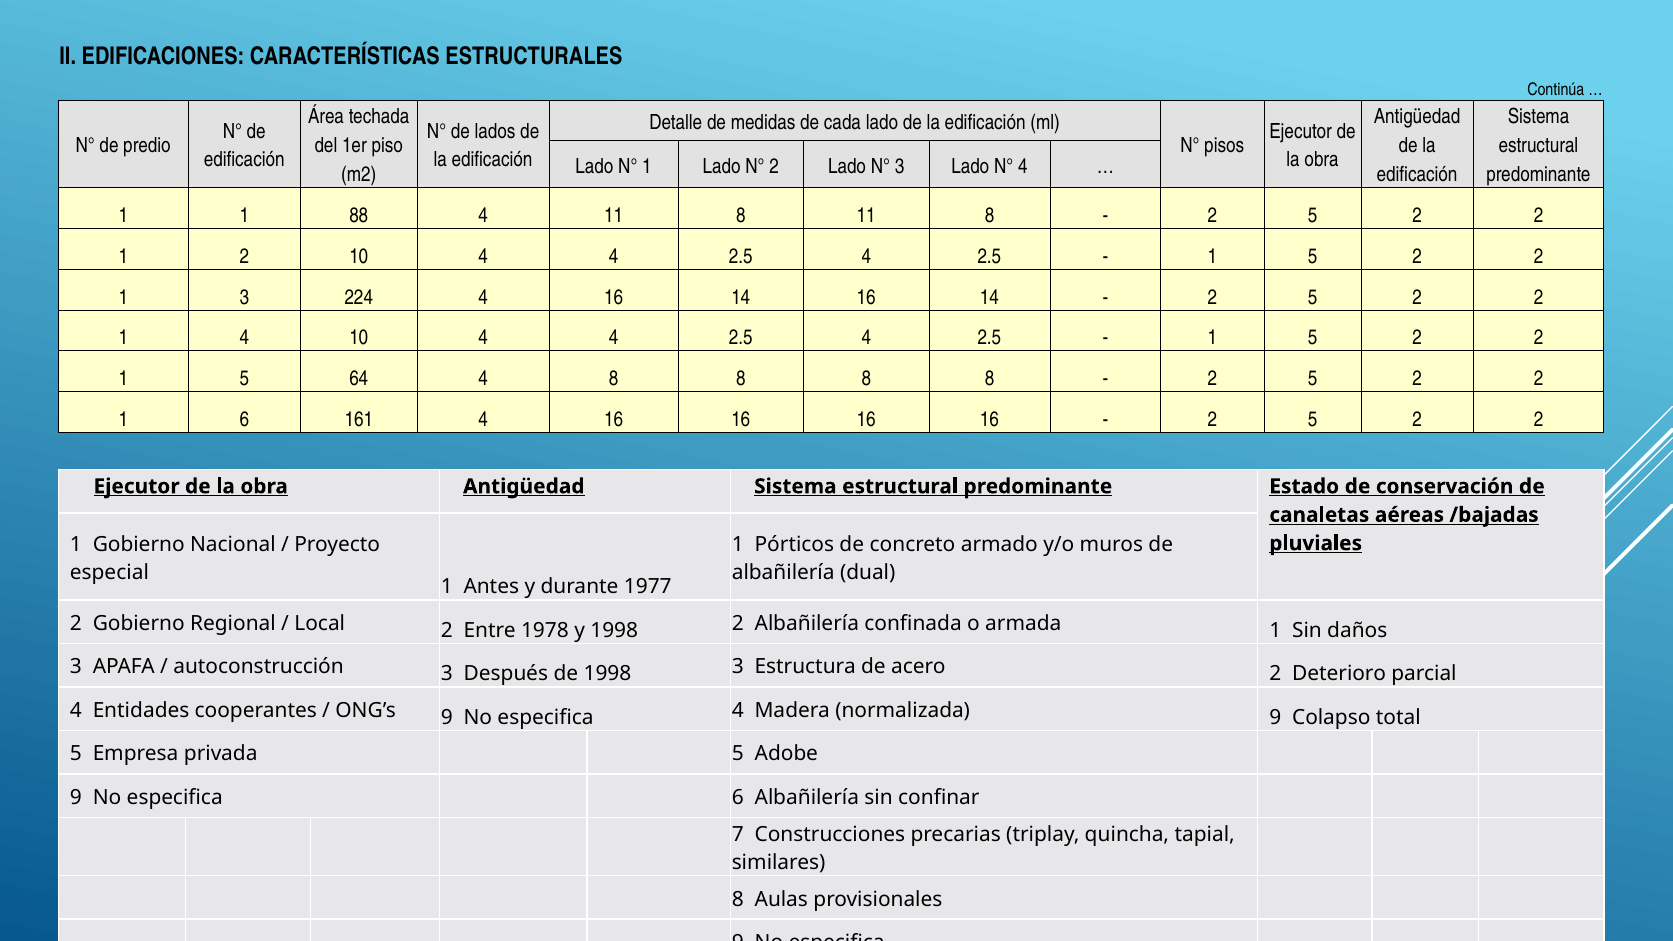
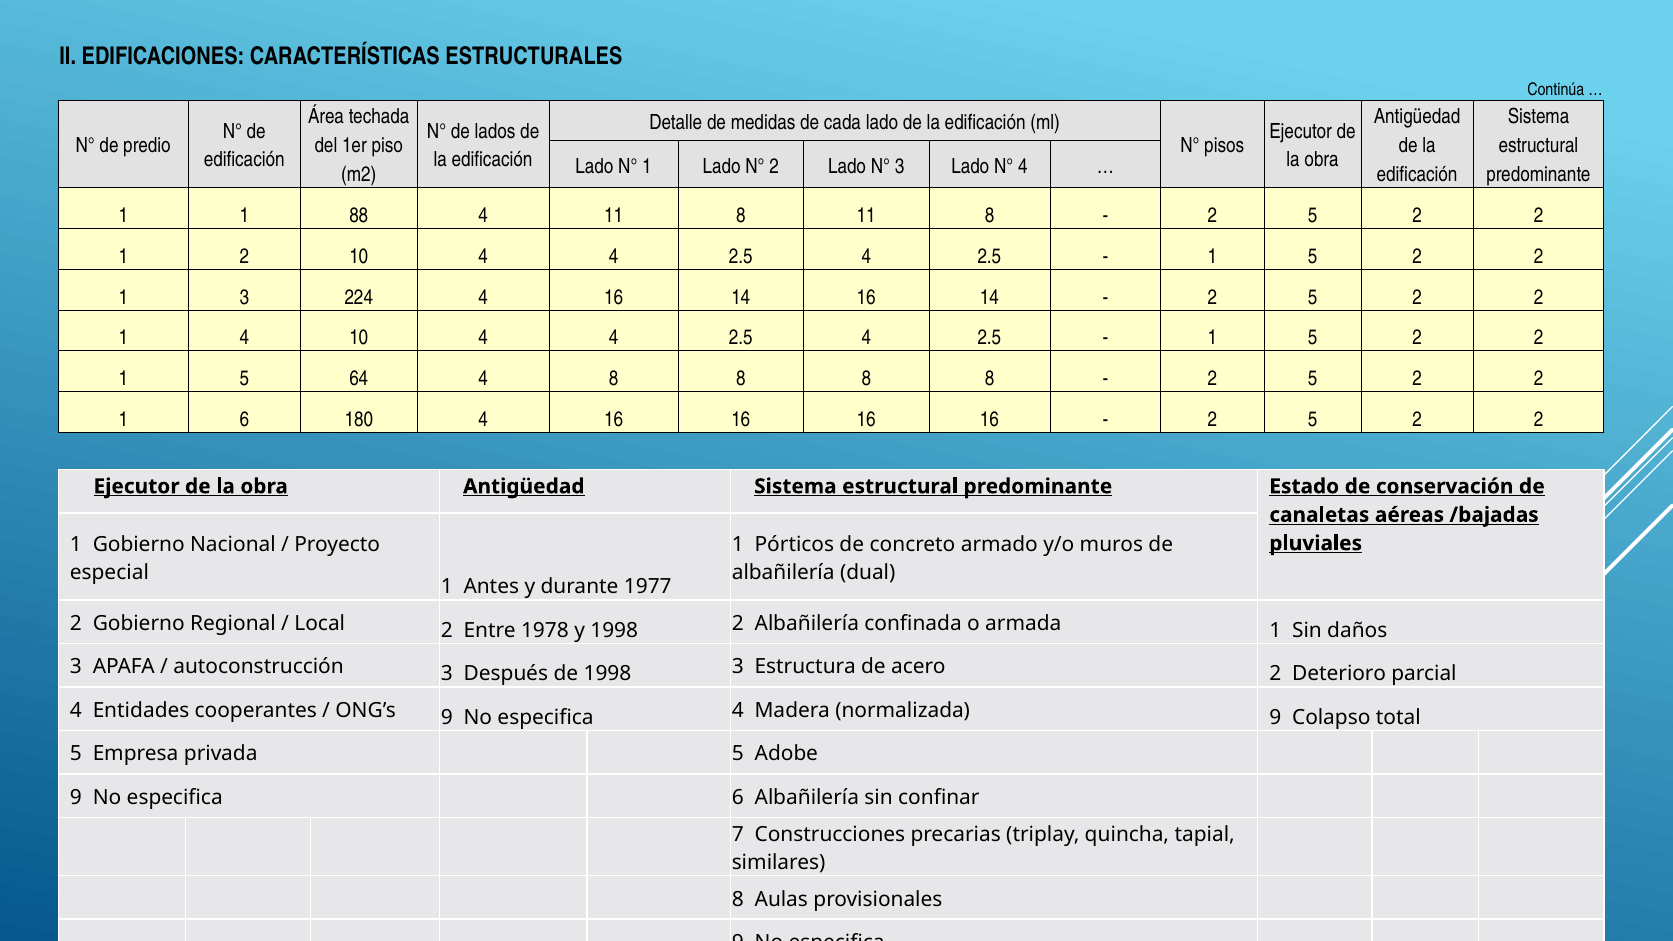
161: 161 -> 180
